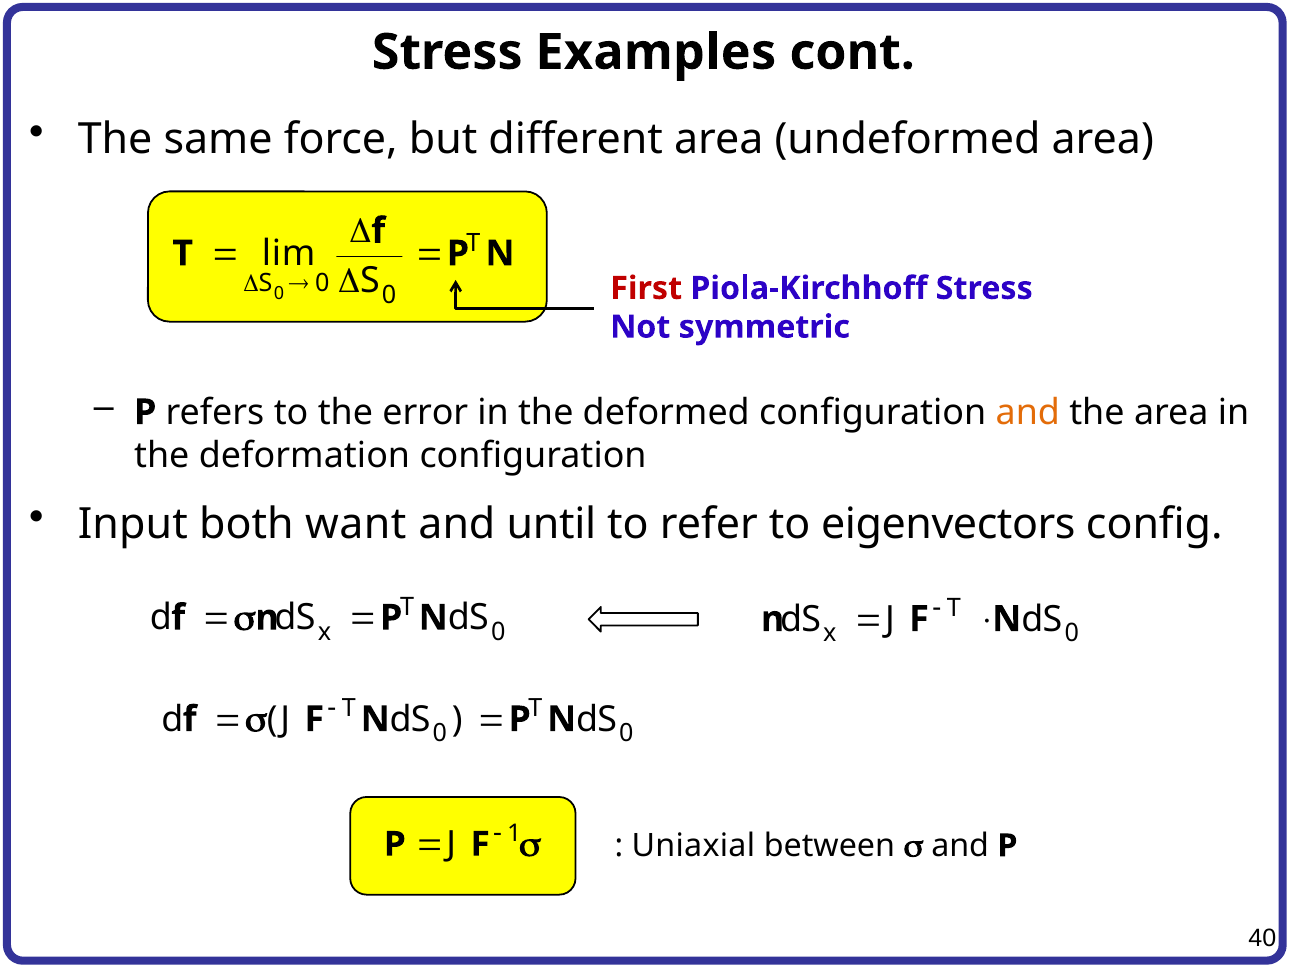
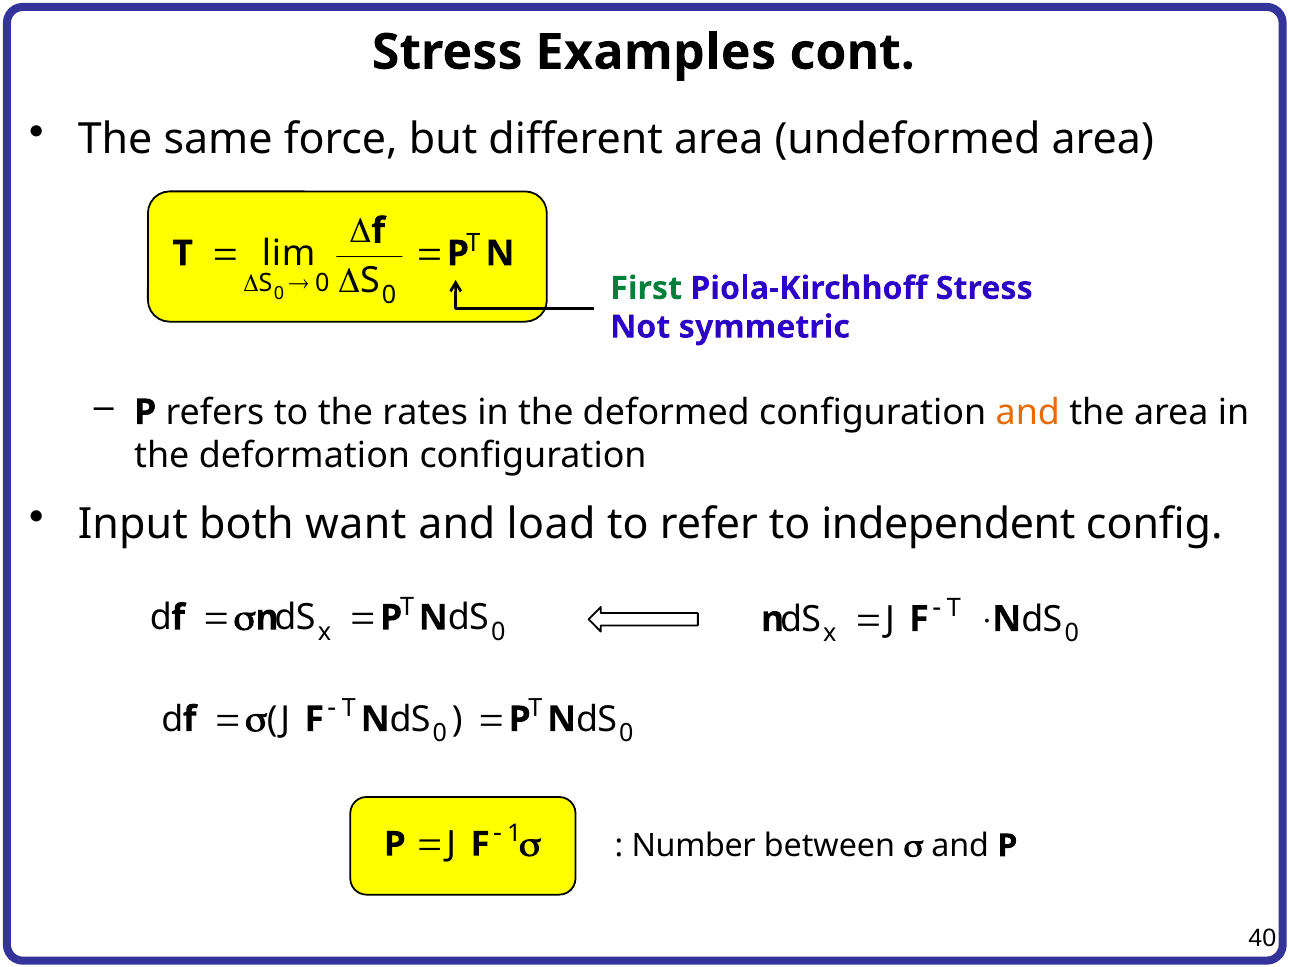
First colour: red -> green
error: error -> rates
until: until -> load
eigenvectors: eigenvectors -> independent
Uniaxial: Uniaxial -> Number
